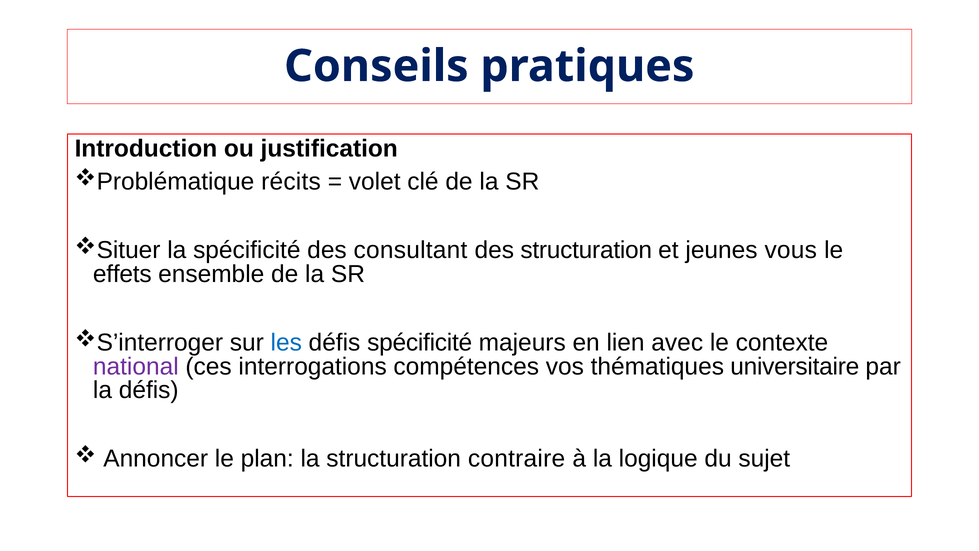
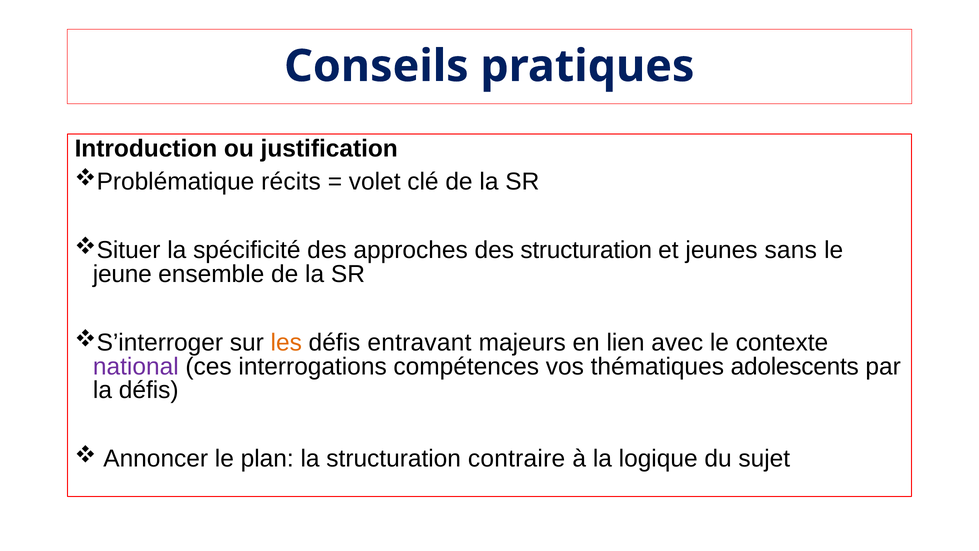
consultant: consultant -> approches
vous: vous -> sans
effets: effets -> jeune
les colour: blue -> orange
défis spécificité: spécificité -> entravant
universitaire: universitaire -> adolescents
